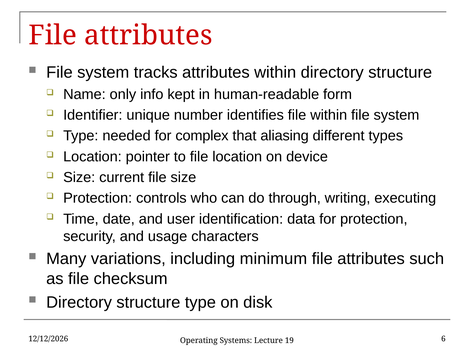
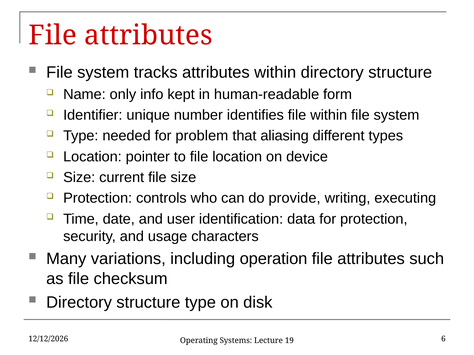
complex: complex -> problem
through: through -> provide
minimum: minimum -> operation
